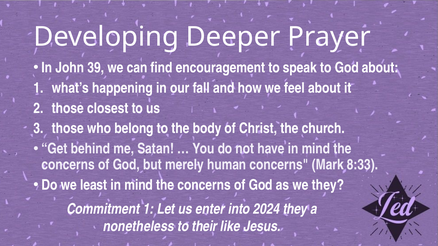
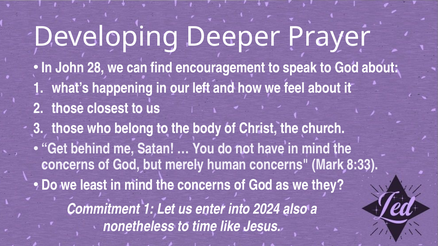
39: 39 -> 28
fall: fall -> left
2024 they: they -> also
their: their -> time
